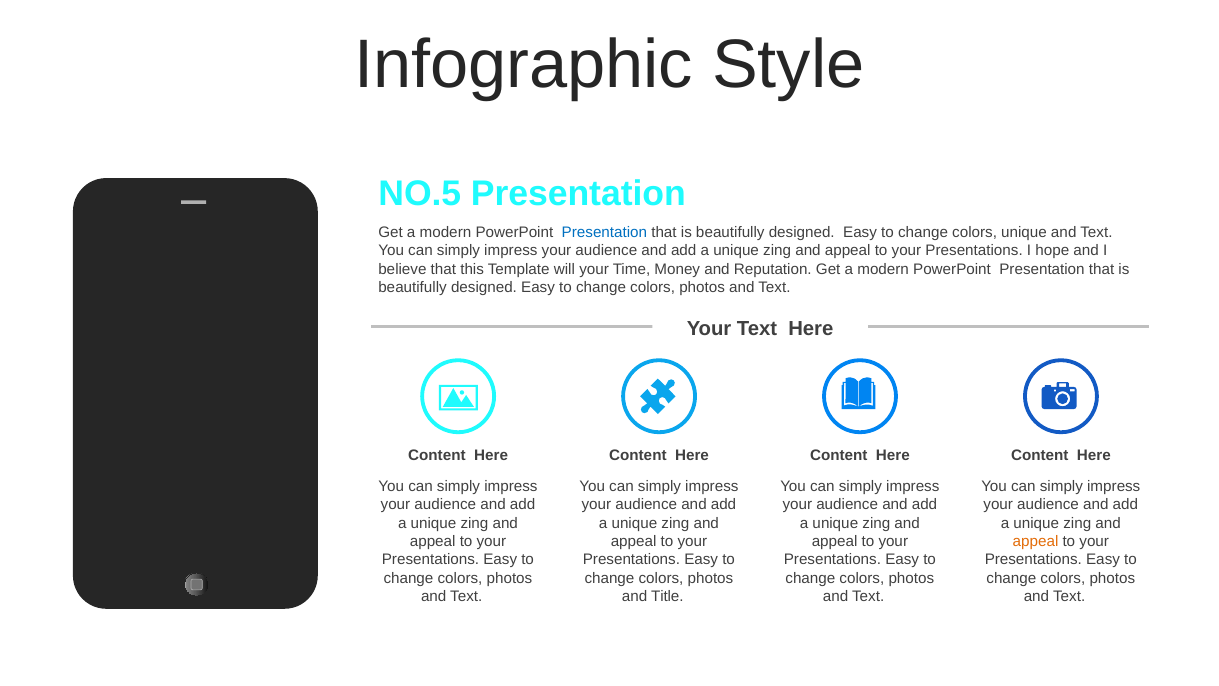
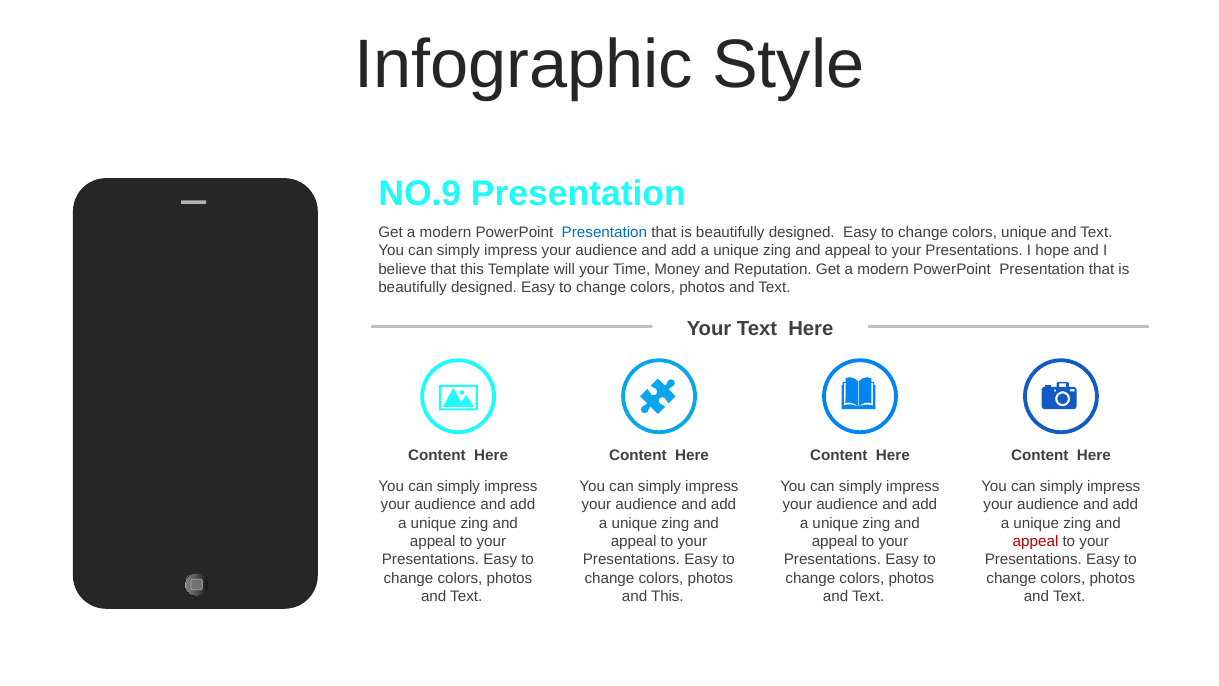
NO.5: NO.5 -> NO.9
appeal at (1036, 541) colour: orange -> red
and Title: Title -> This
